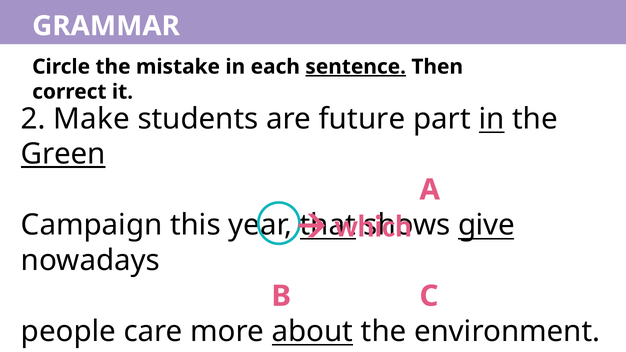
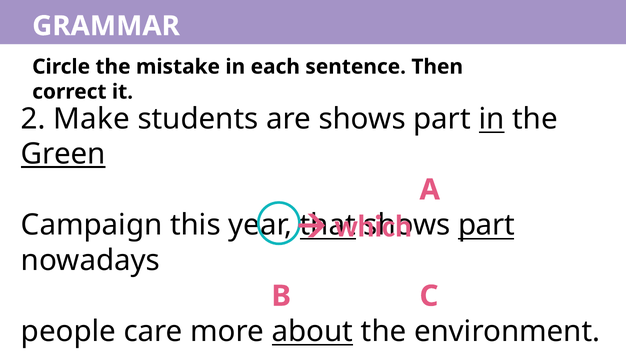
sentence underline: present -> none
are future: future -> shows
give at (486, 225): give -> part
